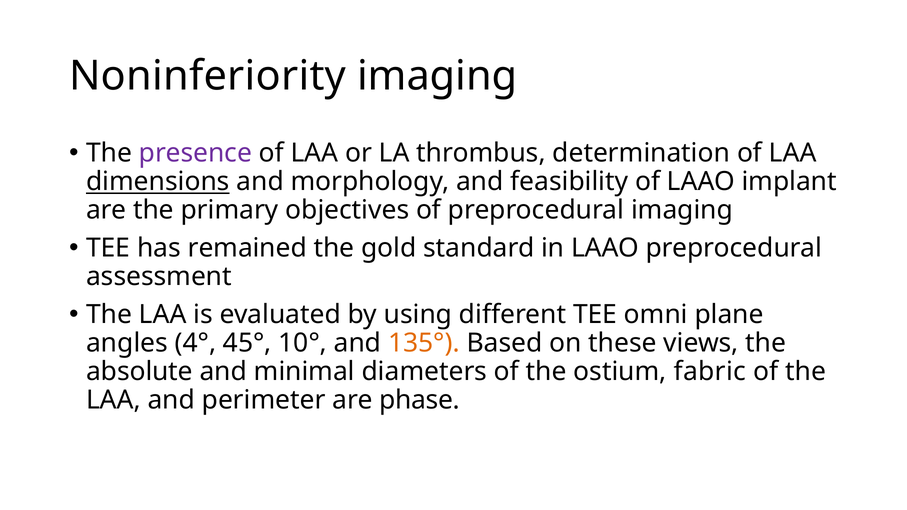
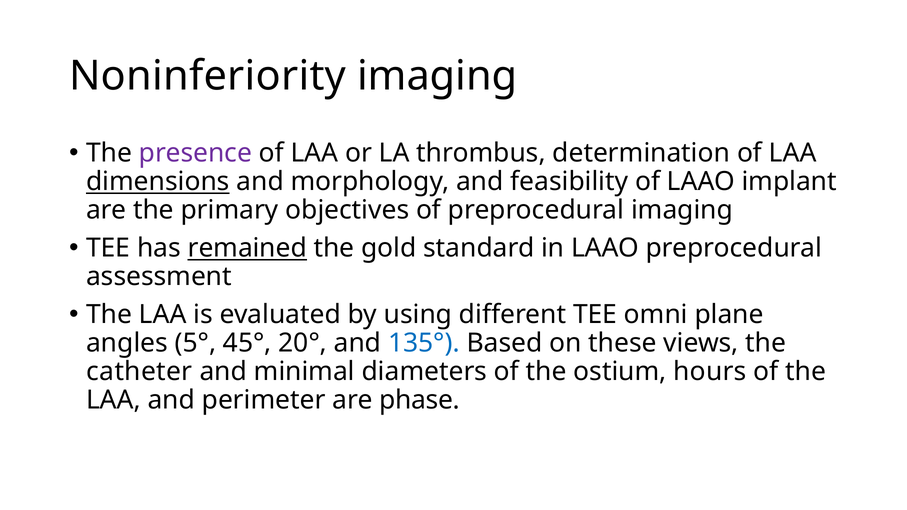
remained underline: none -> present
4°: 4° -> 5°
10°: 10° -> 20°
135° colour: orange -> blue
absolute: absolute -> catheter
fabric: fabric -> hours
